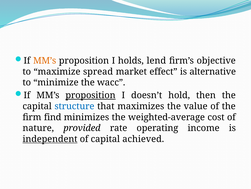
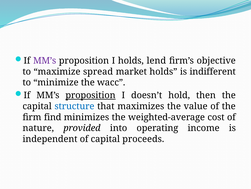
MM’s at (45, 60) colour: orange -> purple
market effect: effect -> holds
alternative: alternative -> indifferent
rate: rate -> into
independent underline: present -> none
achieved: achieved -> proceeds
